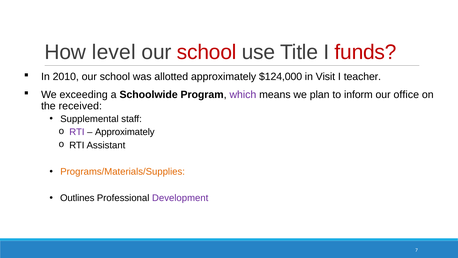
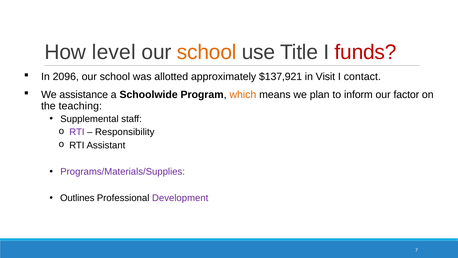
school at (207, 52) colour: red -> orange
2010: 2010 -> 2096
$124,000: $124,000 -> $137,921
teacher: teacher -> contact
exceeding: exceeding -> assistance
which colour: purple -> orange
office: office -> factor
received: received -> teaching
Approximately at (125, 132): Approximately -> Responsibility
Programs/Materials/Supplies colour: orange -> purple
